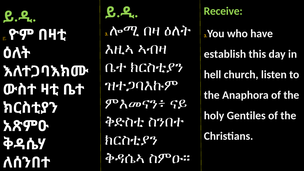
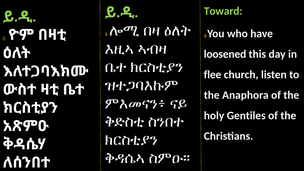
Receive: Receive -> Toward
establish: establish -> loosened
hell: hell -> flee
